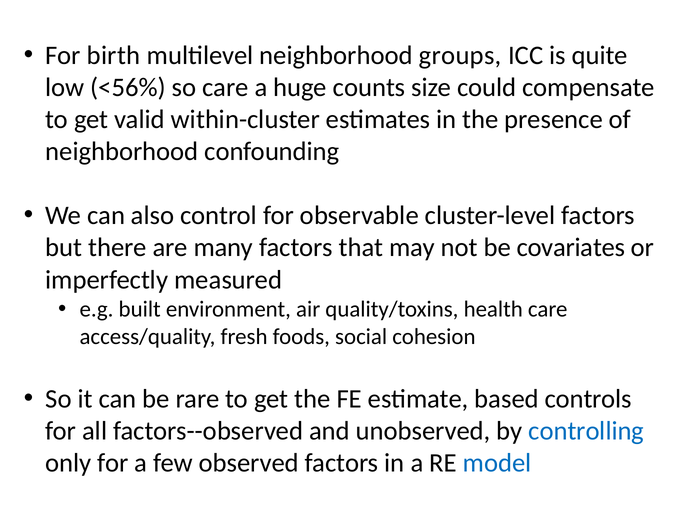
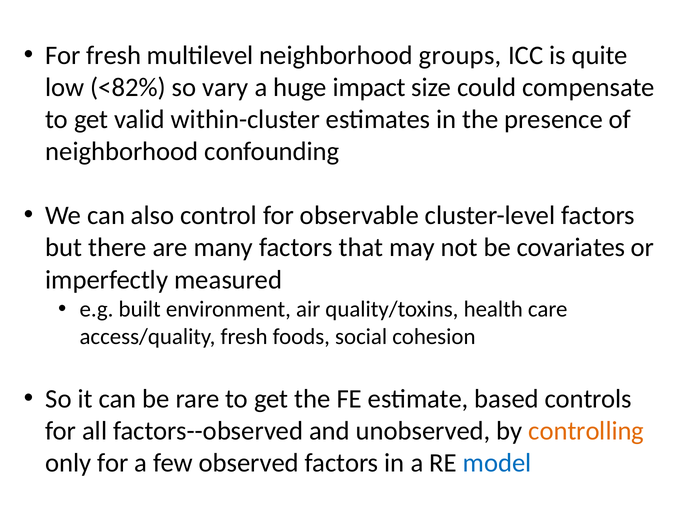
For birth: birth -> fresh
<56%: <56% -> <82%
so care: care -> vary
counts: counts -> impact
controlling colour: blue -> orange
